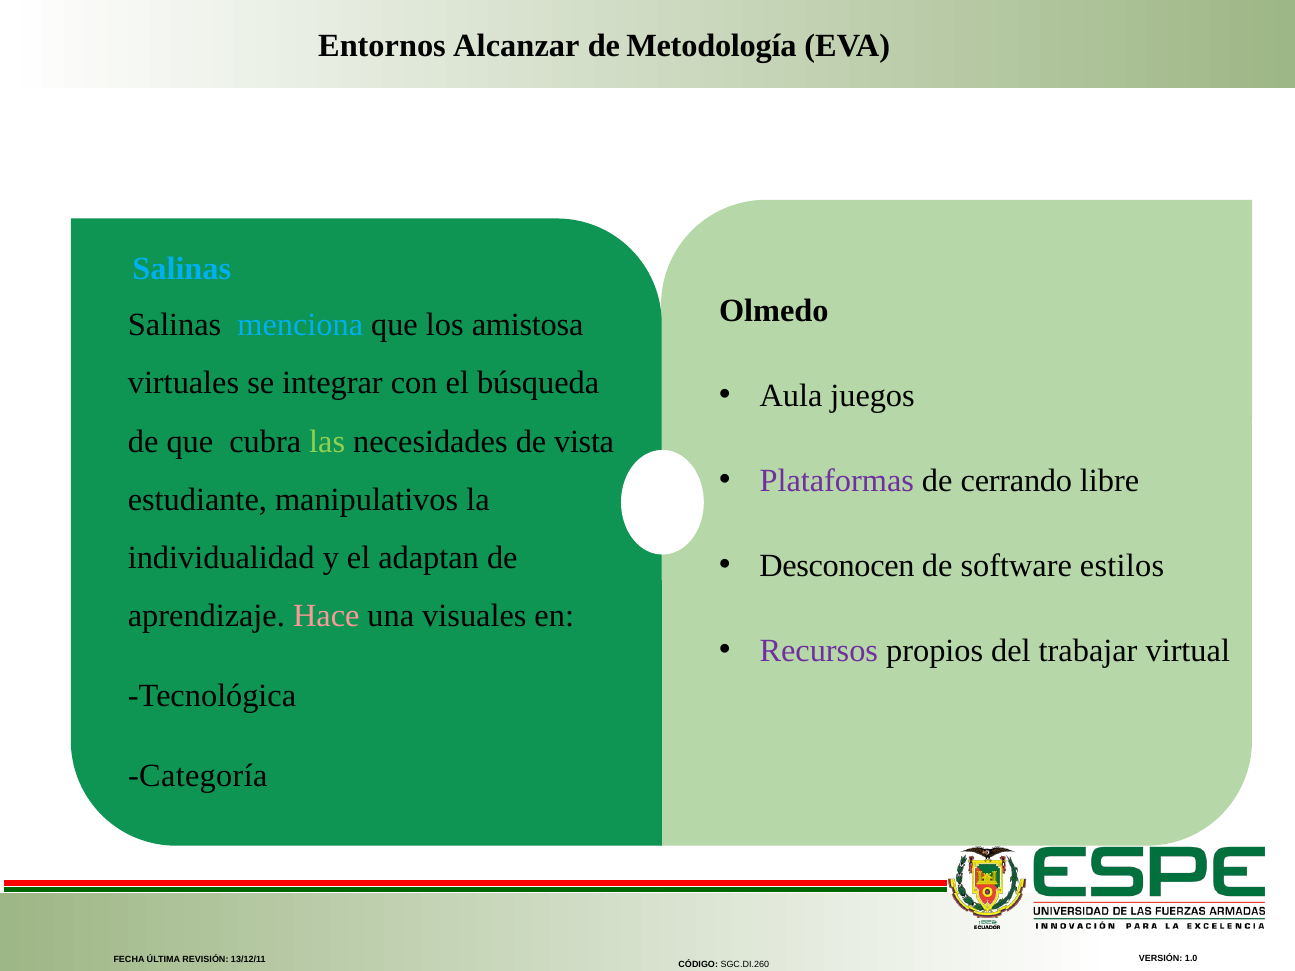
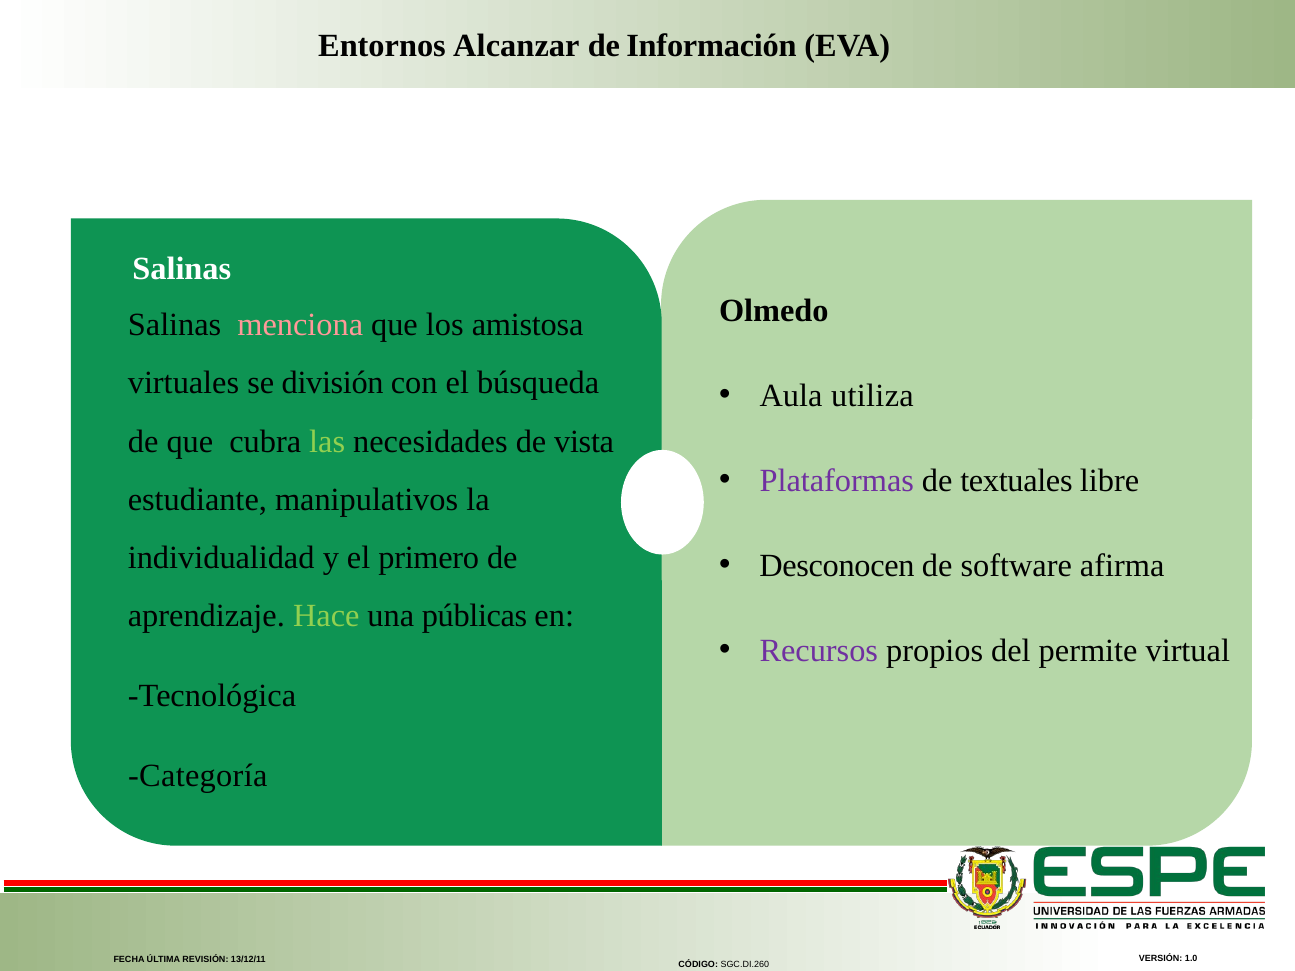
Metodología: Metodología -> Información
Salinas at (182, 269) colour: light blue -> white
menciona colour: light blue -> pink
integrar: integrar -> división
juegos: juegos -> utiliza
cerrando: cerrando -> textuales
adaptan: adaptan -> primero
estilos: estilos -> afirma
Hace colour: pink -> light green
visuales: visuales -> públicas
trabajar: trabajar -> permite
